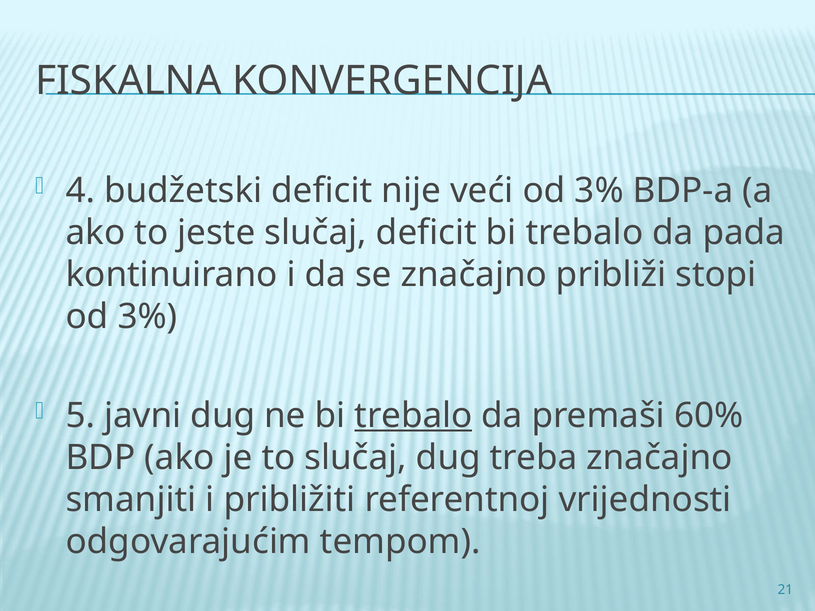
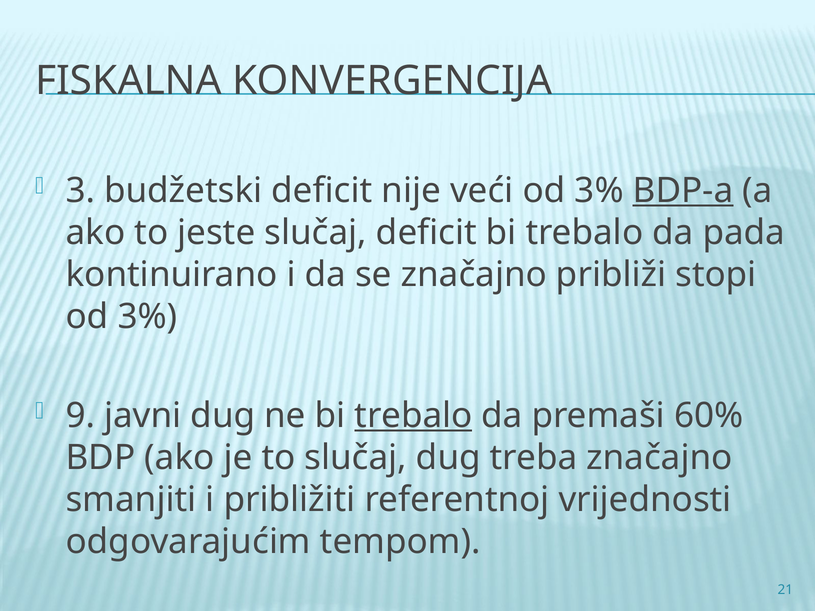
4: 4 -> 3
BDP-a underline: none -> present
5: 5 -> 9
